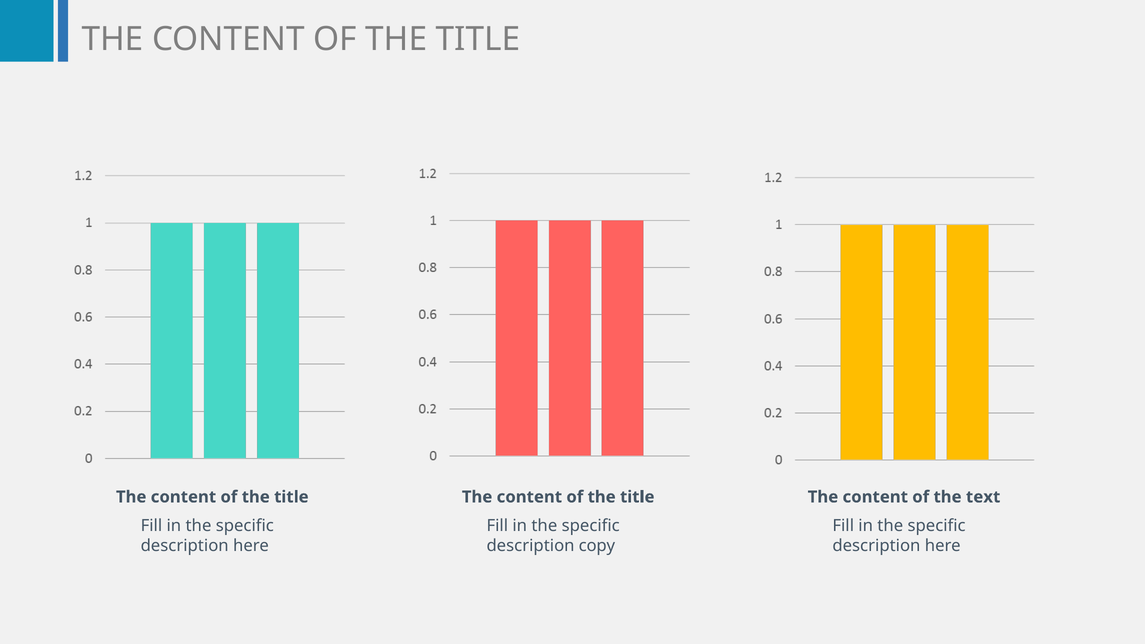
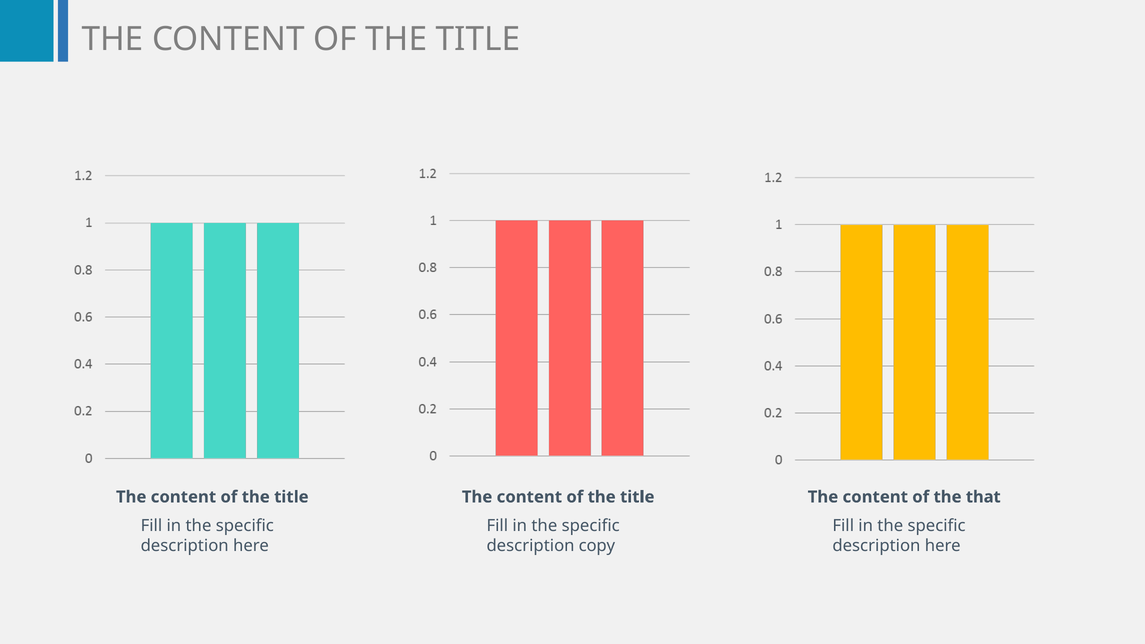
text: text -> that
